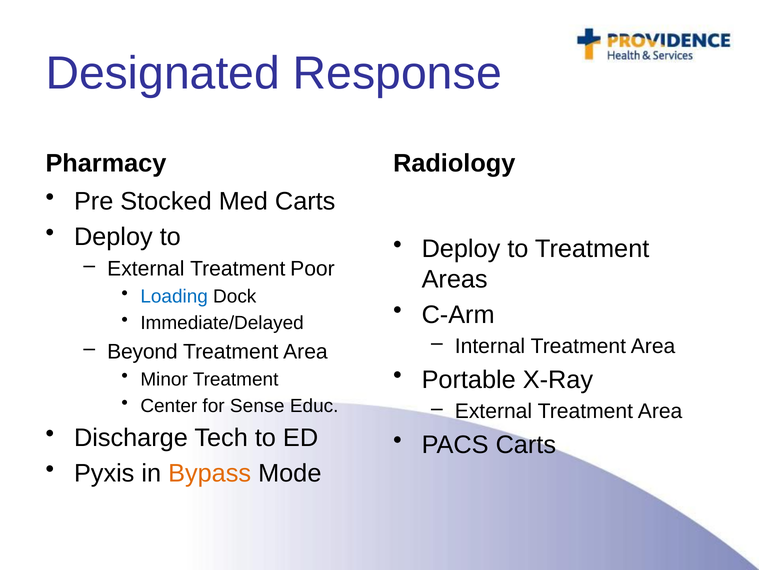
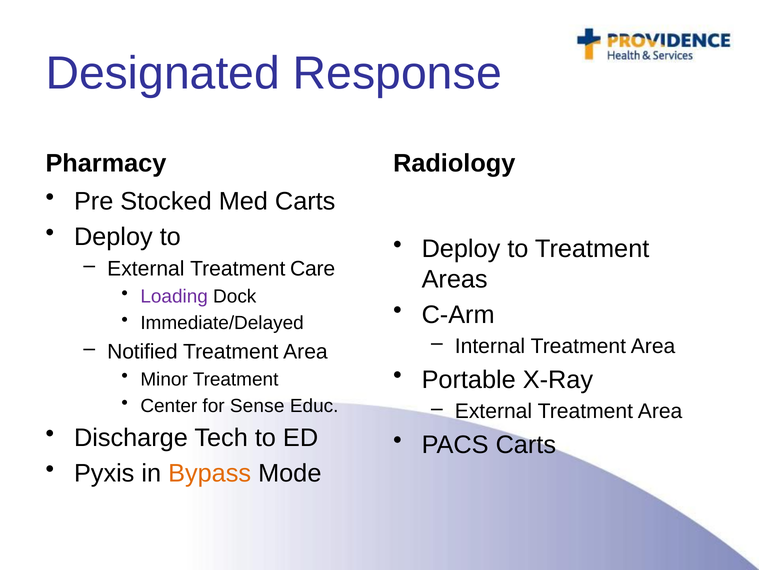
Poor: Poor -> Care
Loading colour: blue -> purple
Beyond: Beyond -> Notified
